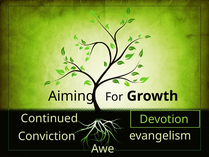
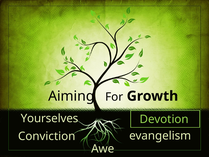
Continued: Continued -> Yourselves
